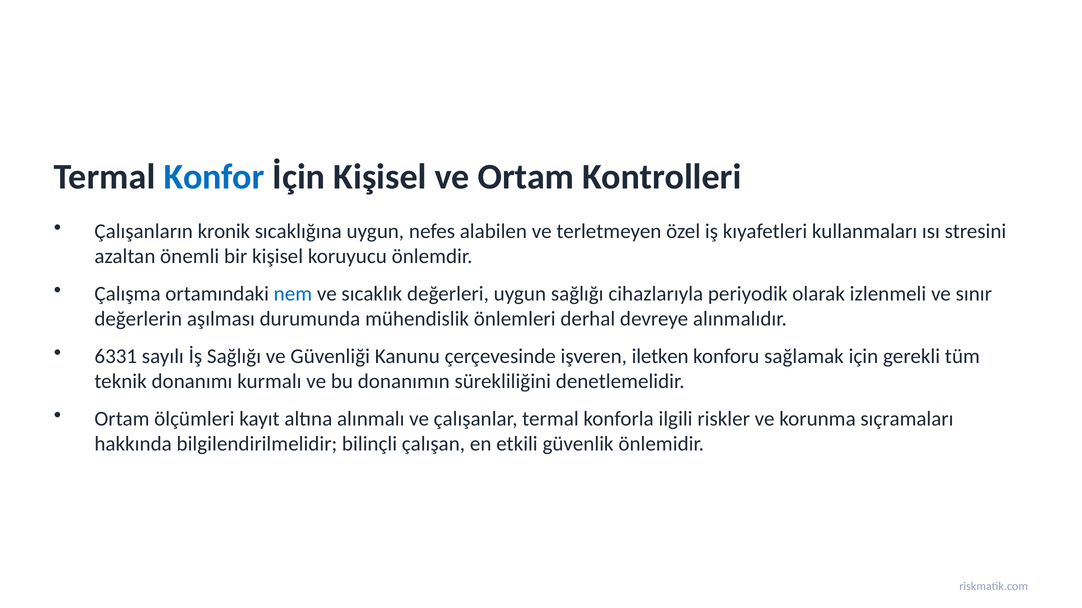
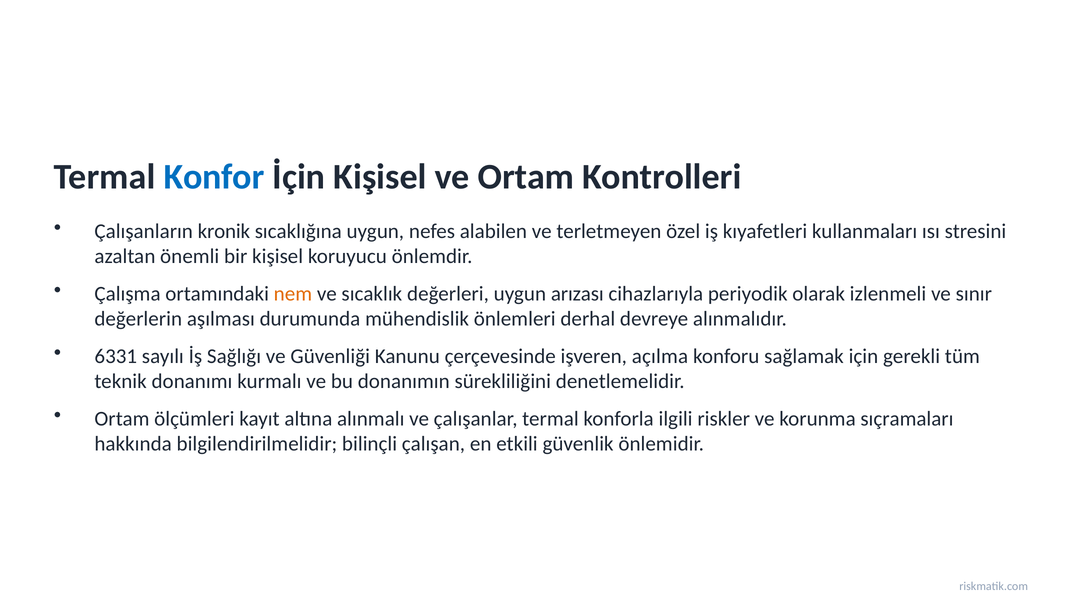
nem colour: blue -> orange
uygun sağlığı: sağlığı -> arızası
iletken: iletken -> açılma
